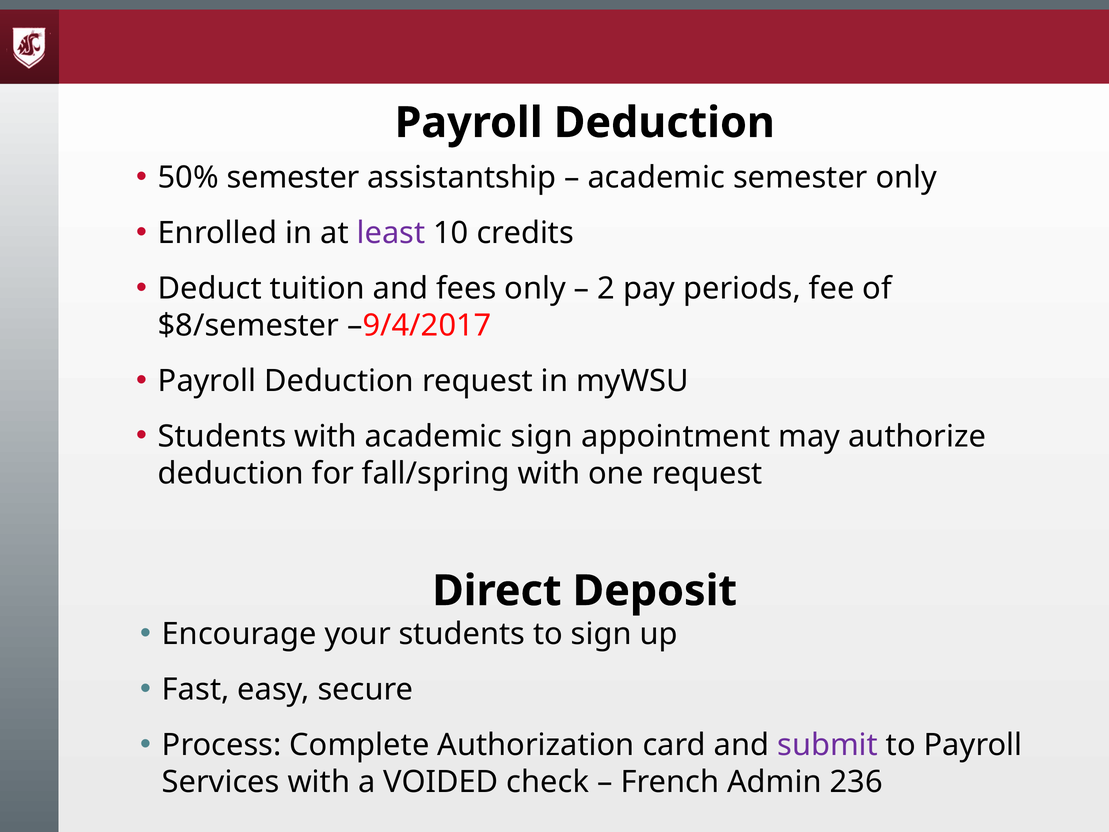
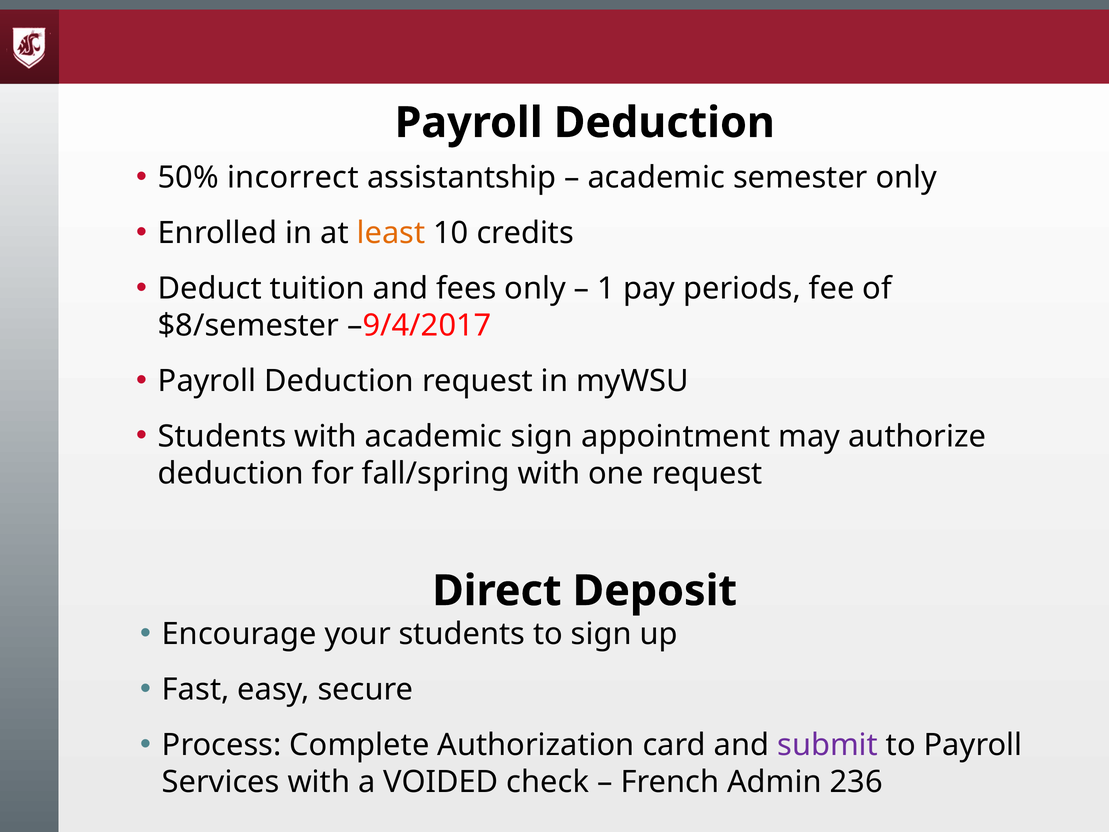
50% semester: semester -> incorrect
least colour: purple -> orange
2: 2 -> 1
